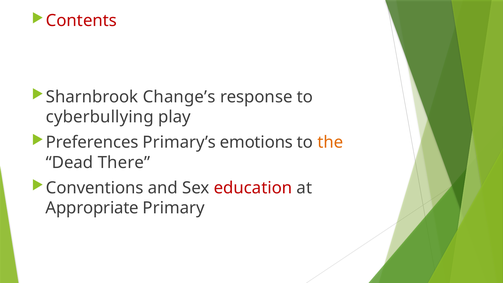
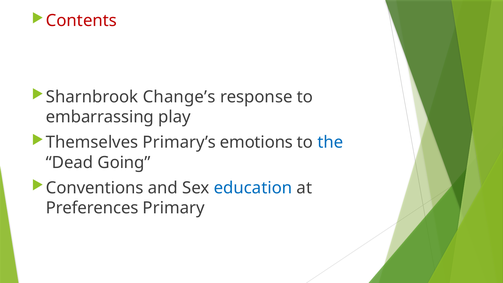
cyberbullying: cyberbullying -> embarrassing
Preferences: Preferences -> Themselves
the colour: orange -> blue
There: There -> Going
education colour: red -> blue
Appropriate: Appropriate -> Preferences
